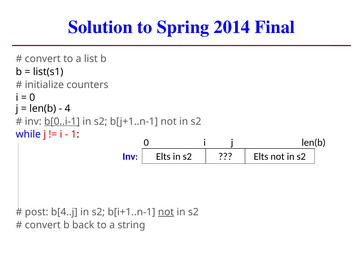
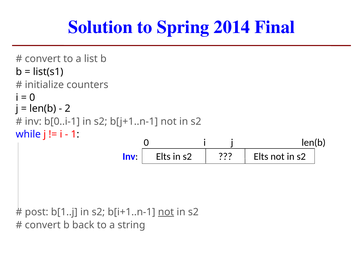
4: 4 -> 2
b[0..i-1 underline: present -> none
b[4..j: b[4..j -> b[1..j
